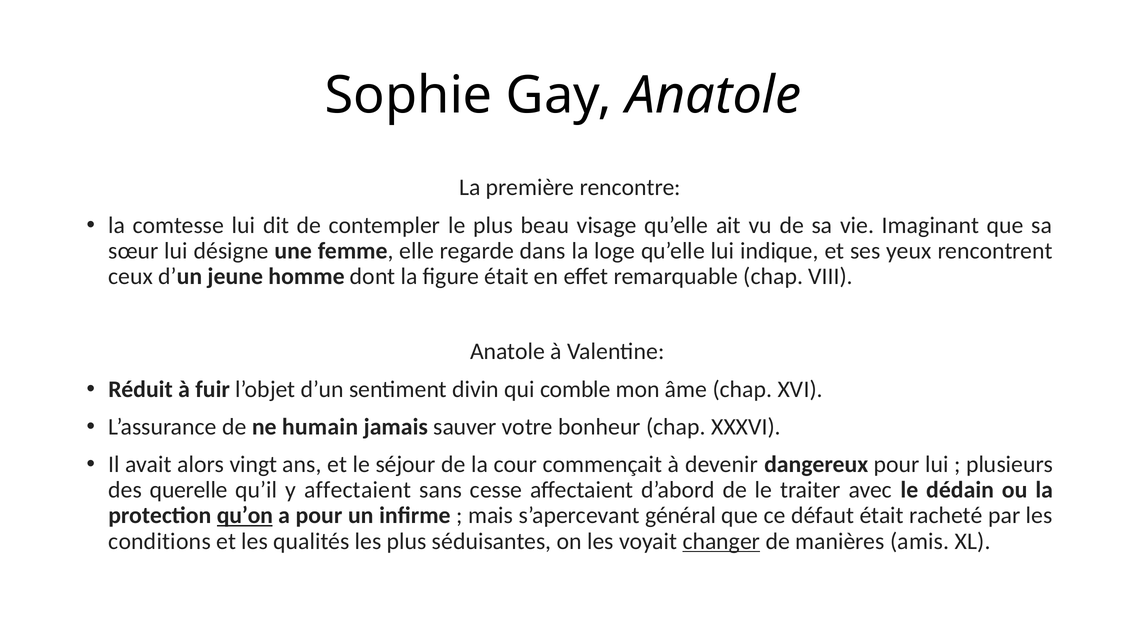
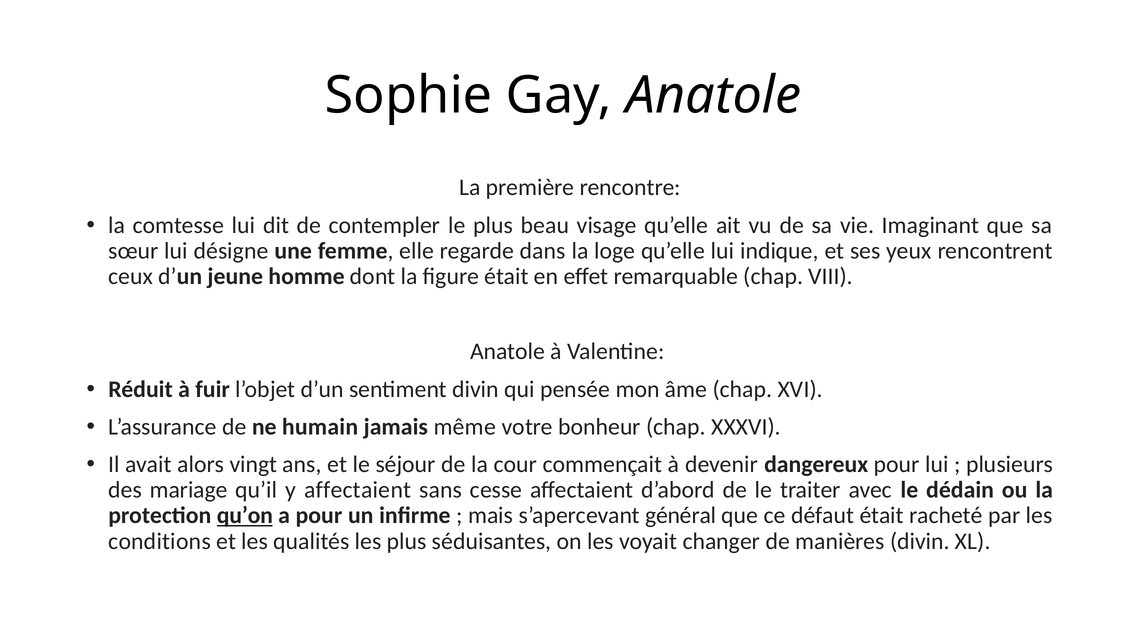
comble: comble -> pensée
sauver: sauver -> même
querelle: querelle -> mariage
changer underline: present -> none
manières amis: amis -> divin
